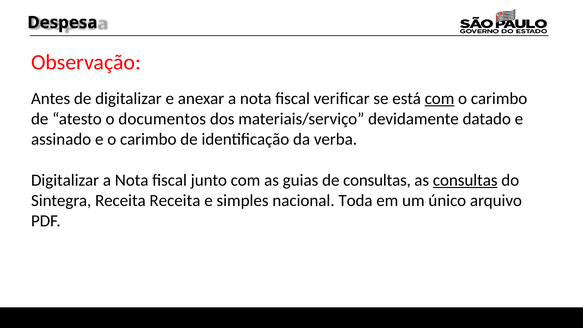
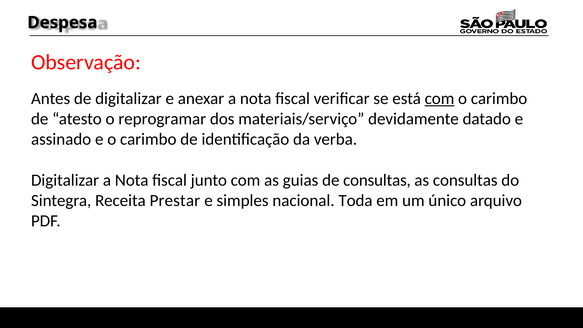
documentos: documentos -> reprogramar
consultas at (465, 180) underline: present -> none
Receita Receita: Receita -> Prestar
